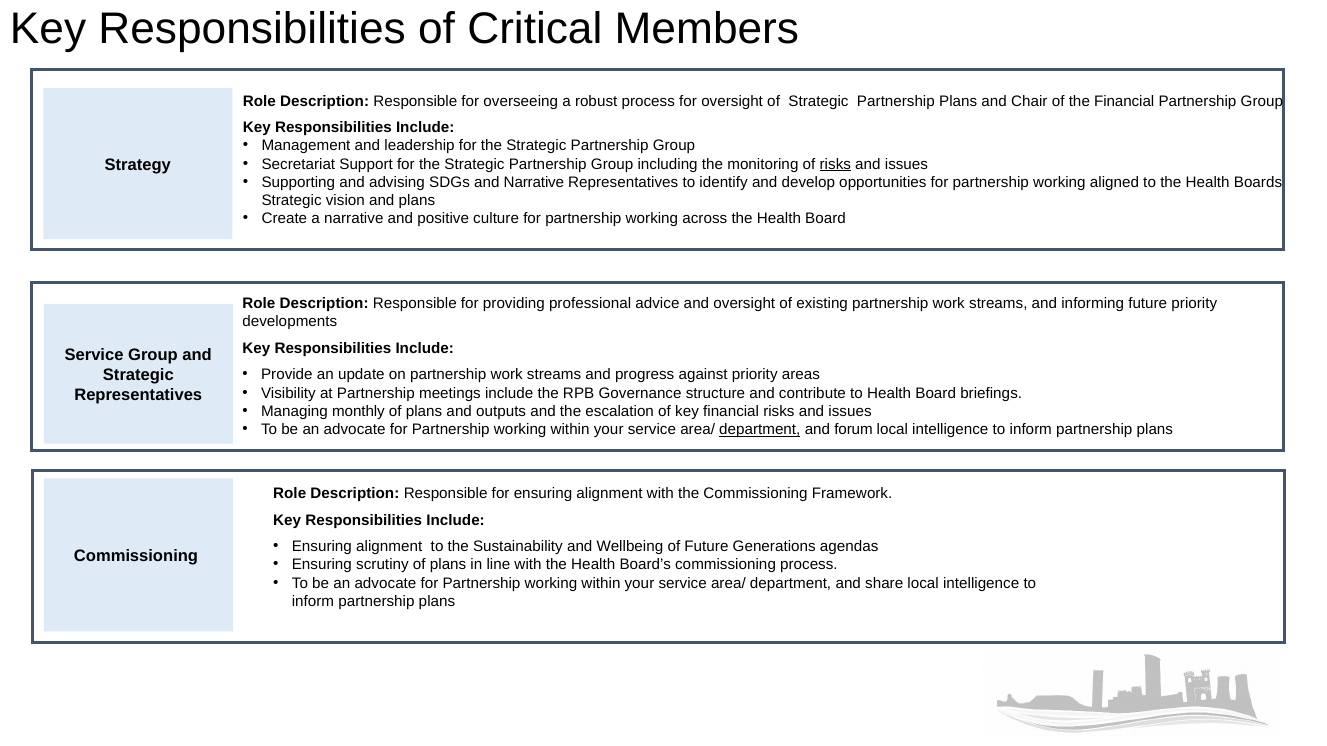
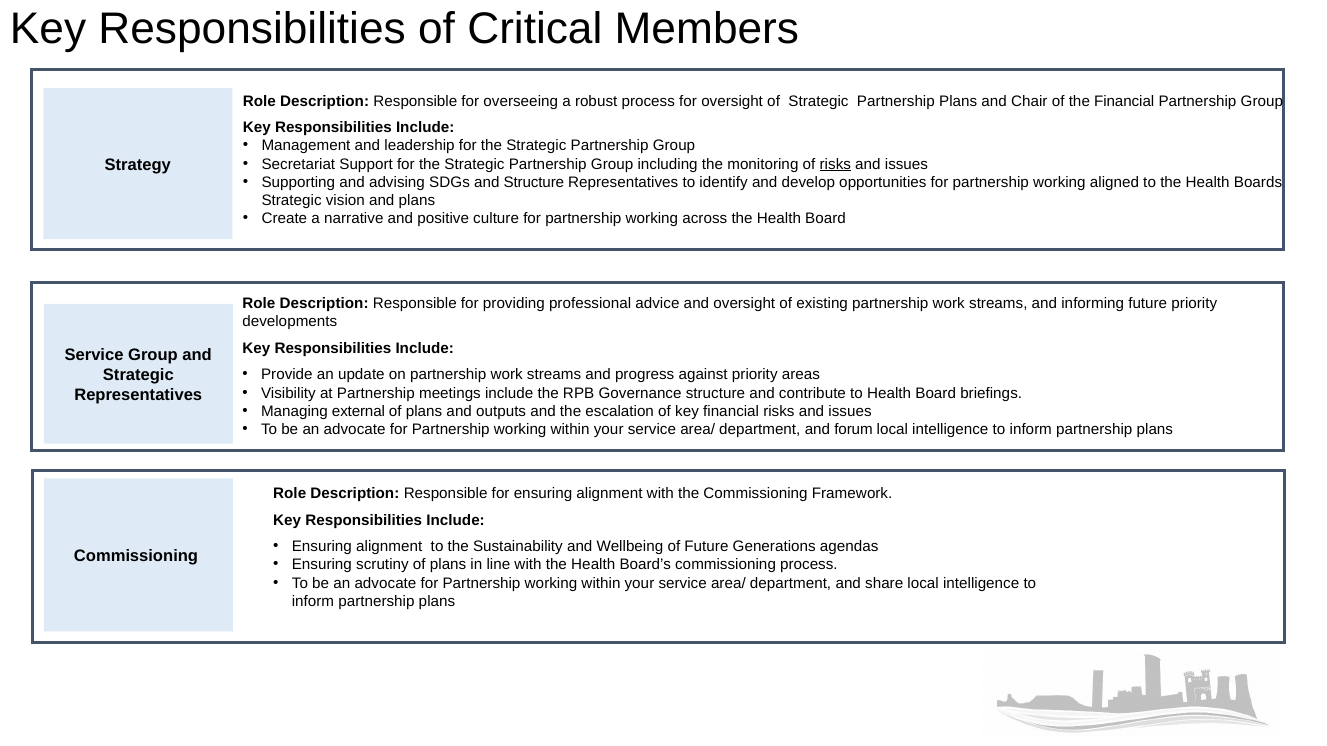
and Narrative: Narrative -> Structure
monthly: monthly -> external
department at (760, 430) underline: present -> none
